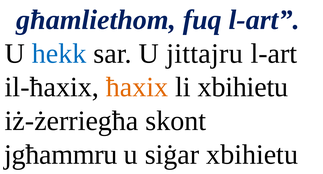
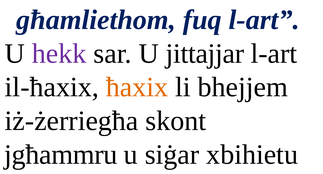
hekk colour: blue -> purple
jittajru: jittajru -> jittajjar
li xbihietu: xbihietu -> bhejjem
